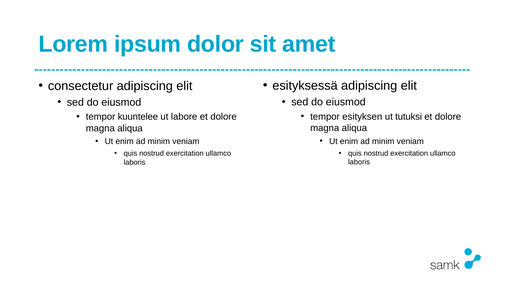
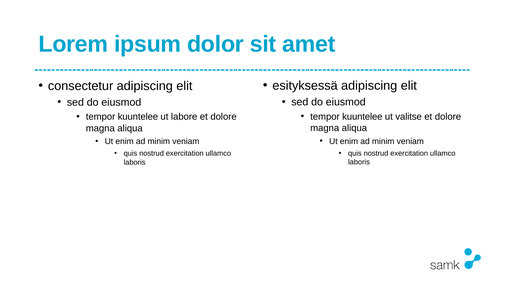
esityksen at (362, 117): esityksen -> kuuntelee
tutuksi: tutuksi -> valitse
